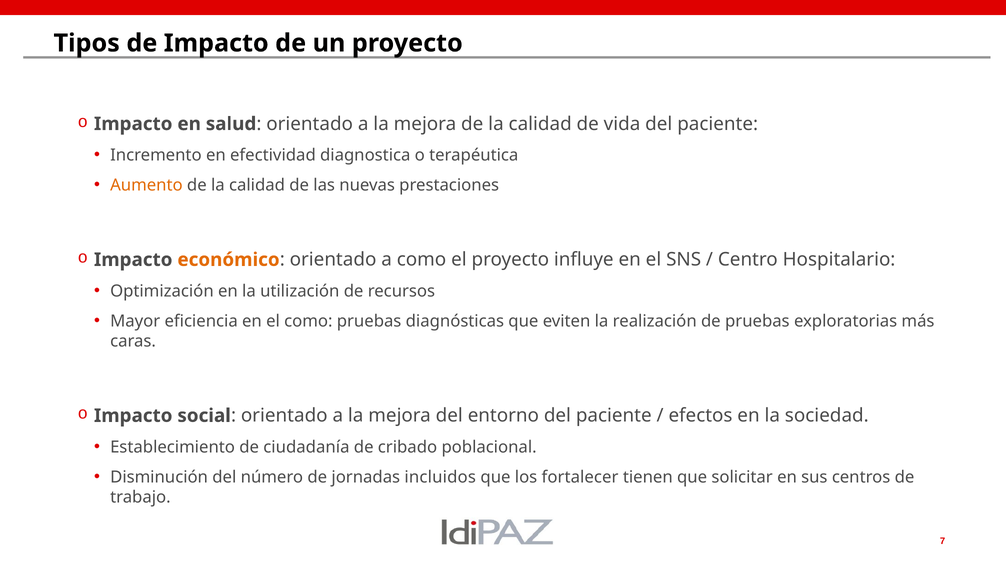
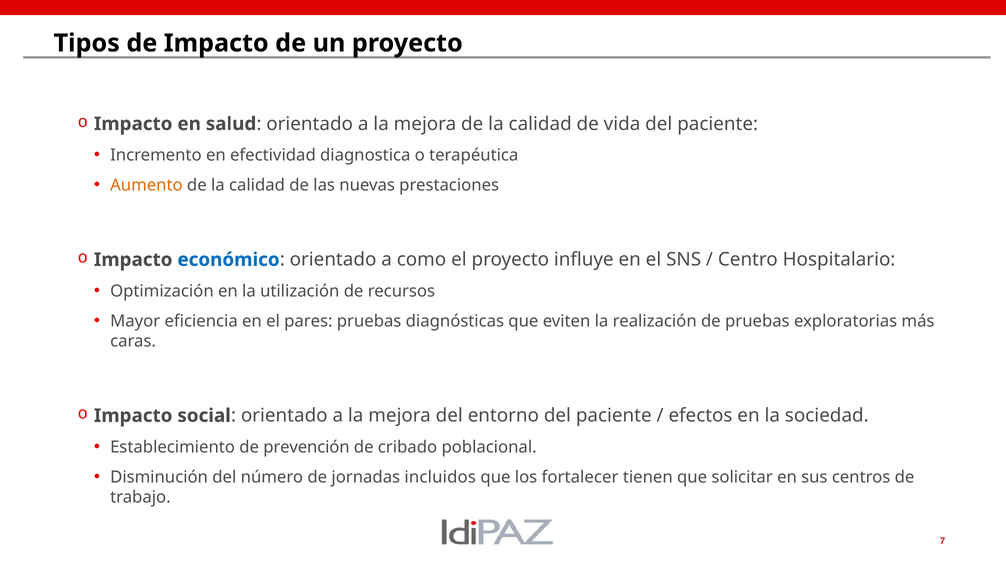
económico colour: orange -> blue
el como: como -> pares
ciudadanía: ciudadanía -> prevención
